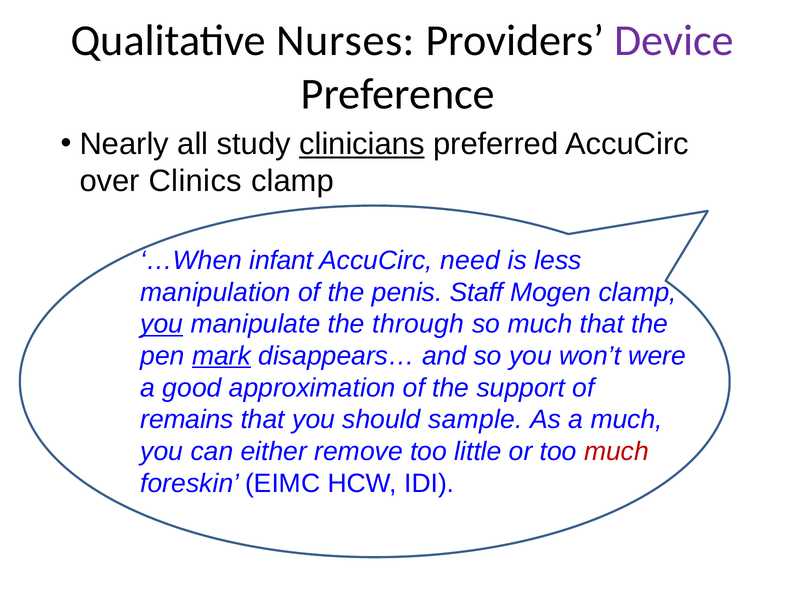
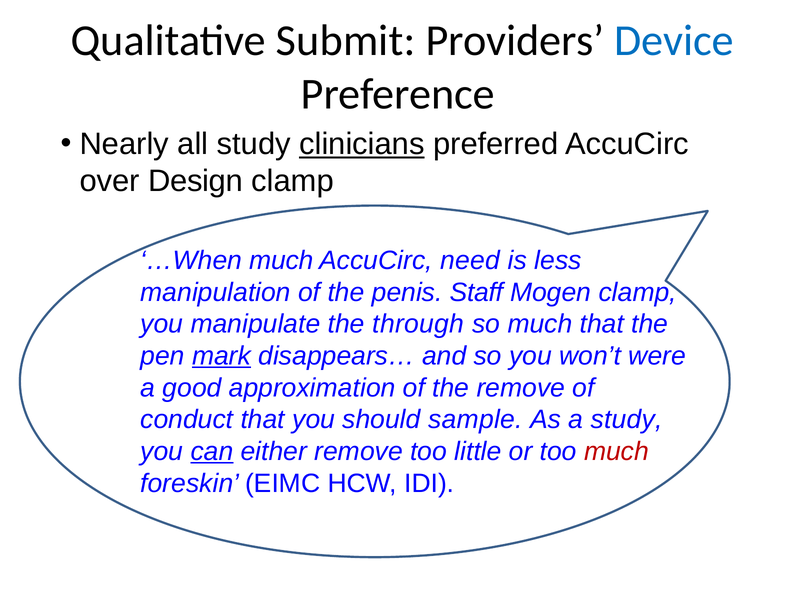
Nurses: Nurses -> Submit
Device colour: purple -> blue
Clinics: Clinics -> Design
…When infant: infant -> much
you at (162, 324) underline: present -> none
the support: support -> remove
remains: remains -> conduct
a much: much -> study
can underline: none -> present
